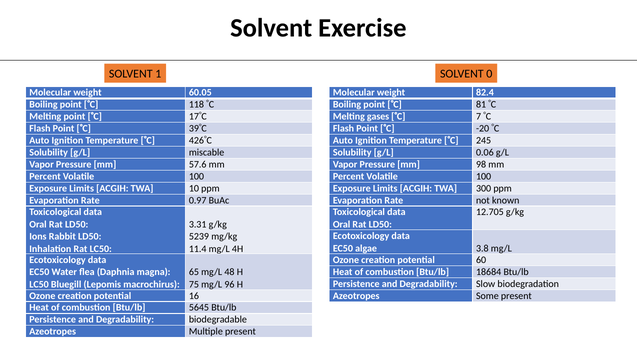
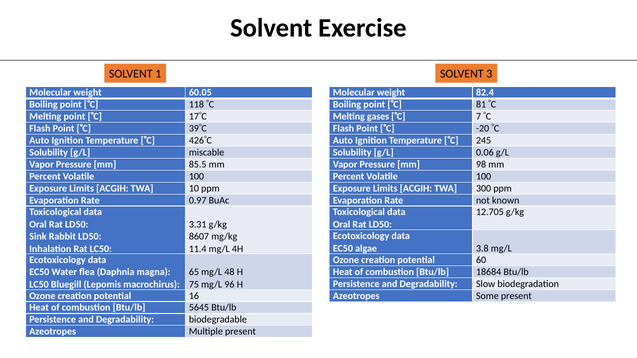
0: 0 -> 3
57.6: 57.6 -> 85.5
Ions: Ions -> Sink
5239: 5239 -> 8607
